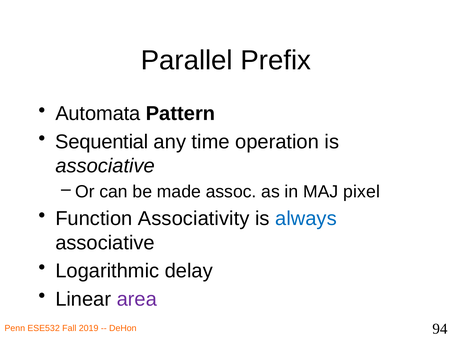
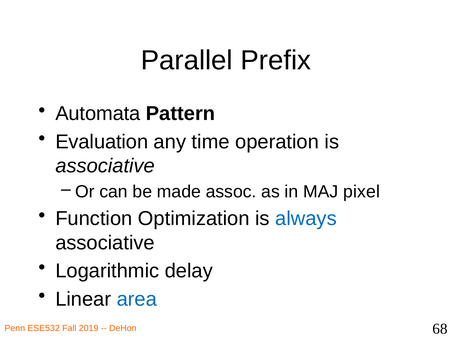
Sequential: Sequential -> Evaluation
Associativity: Associativity -> Optimization
area colour: purple -> blue
94: 94 -> 68
